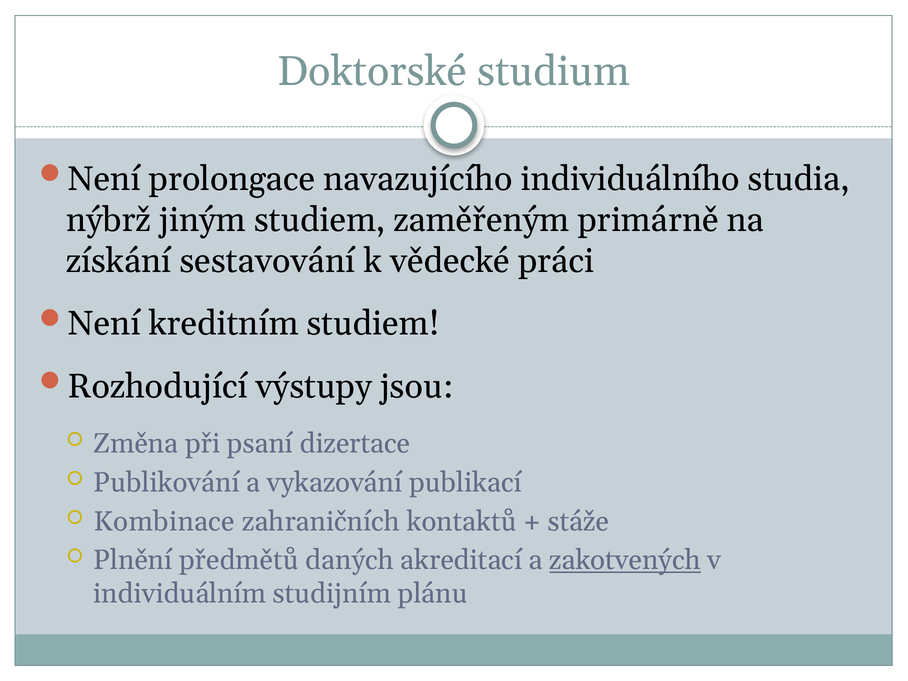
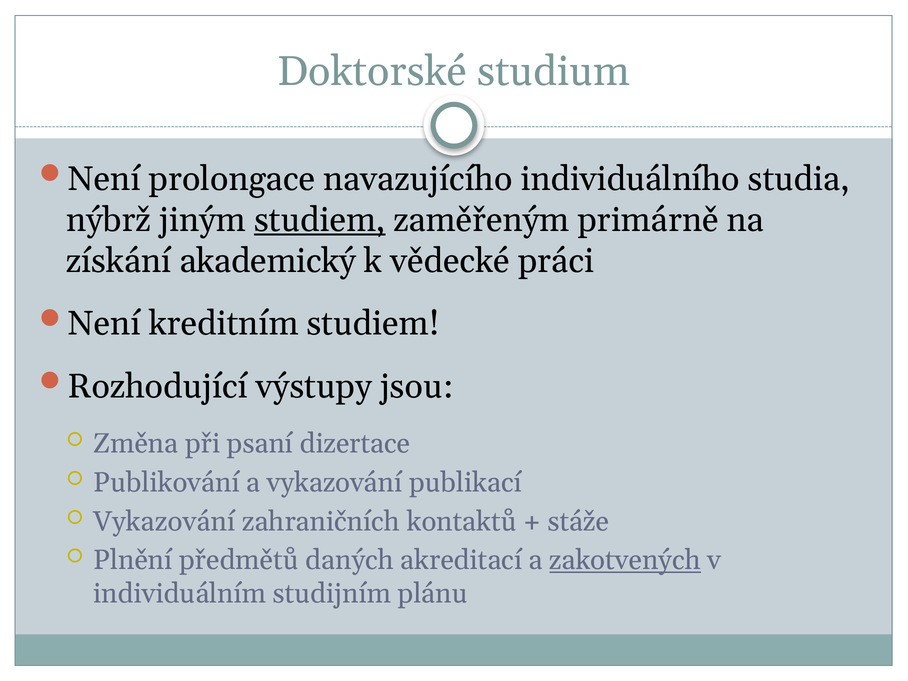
studiem at (320, 220) underline: none -> present
sestavování: sestavování -> akademický
Kombinace at (164, 521): Kombinace -> Vykazování
